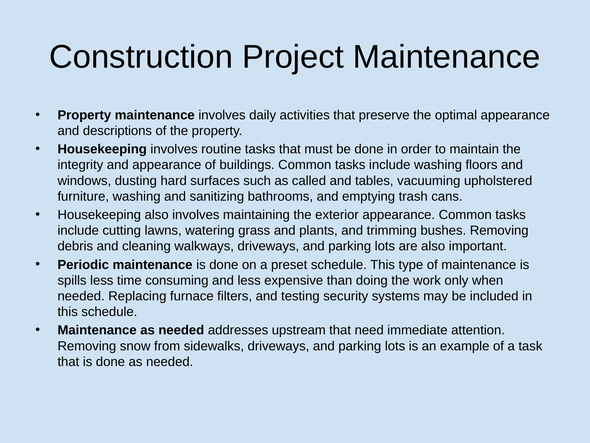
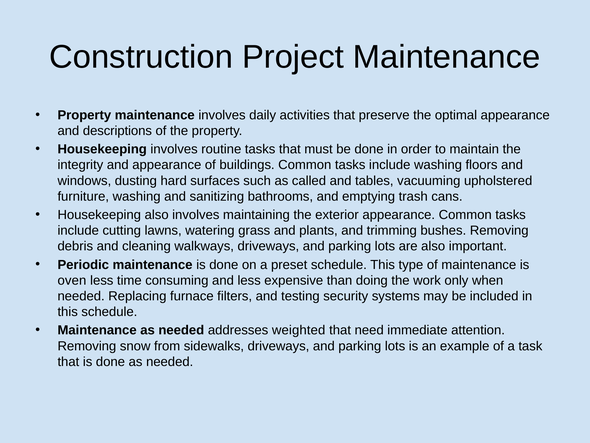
spills: spills -> oven
upstream: upstream -> weighted
